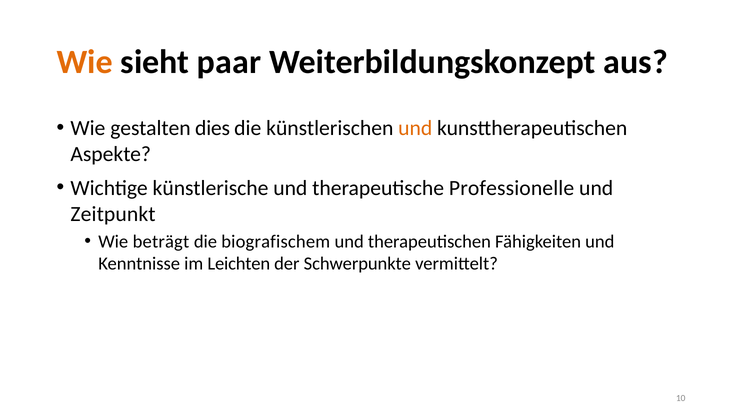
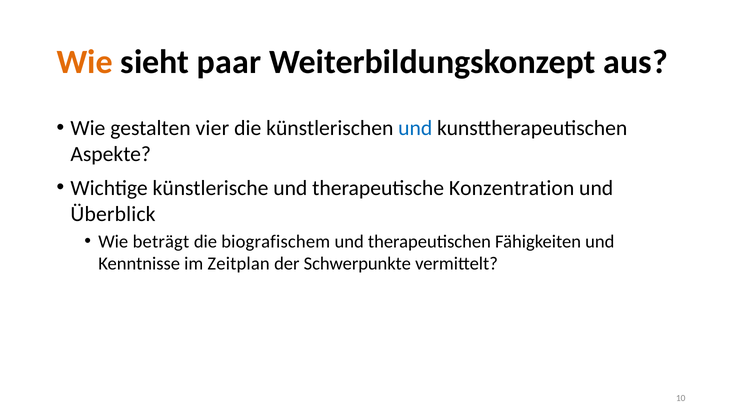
dies: dies -> vier
und at (415, 128) colour: orange -> blue
Professionelle: Professionelle -> Konzentration
Zeitpunkt: Zeitpunkt -> Überblick
Leichten: Leichten -> Zeitplan
